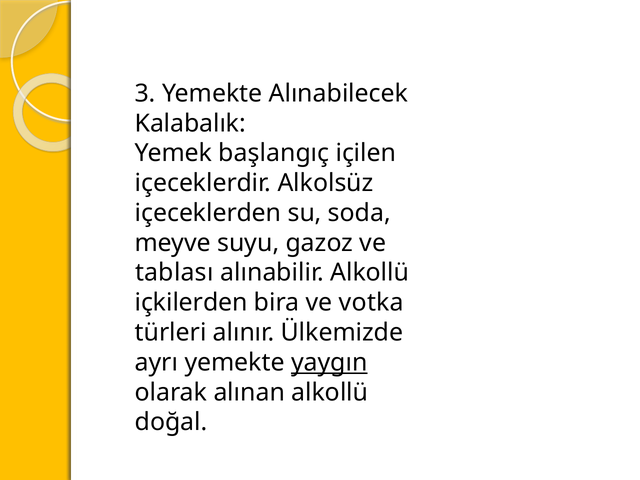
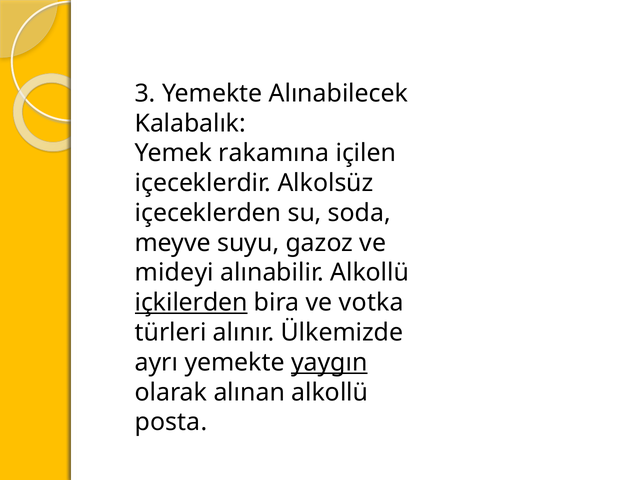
başlangıç: başlangıç -> rakamına
tablası: tablası -> mideyi
içkilerden underline: none -> present
doğal: doğal -> posta
